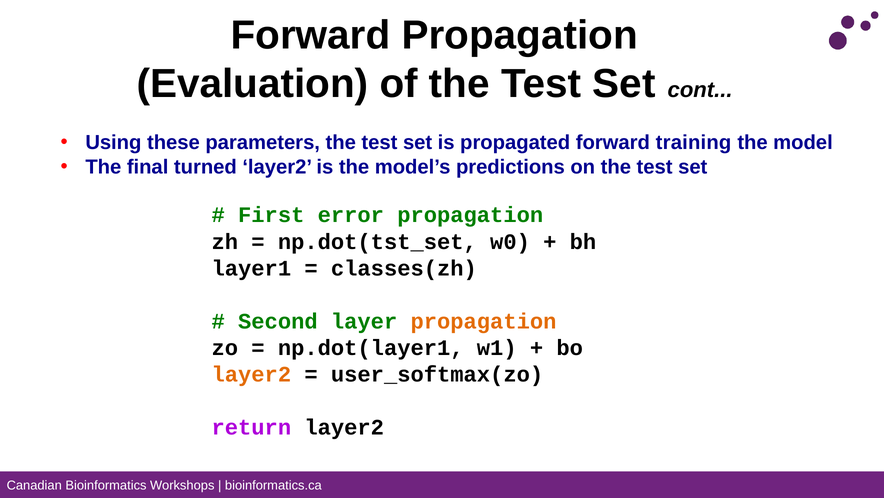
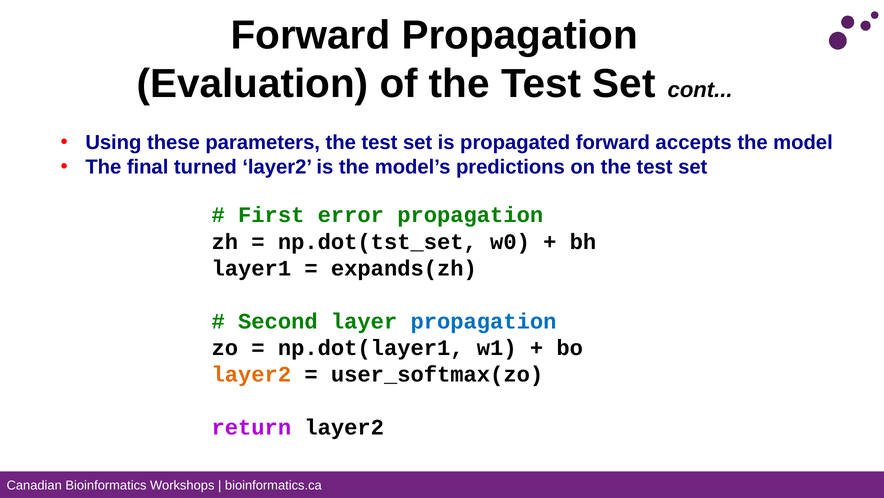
training: training -> accepts
classes(zh: classes(zh -> expands(zh
propagation at (483, 321) colour: orange -> blue
